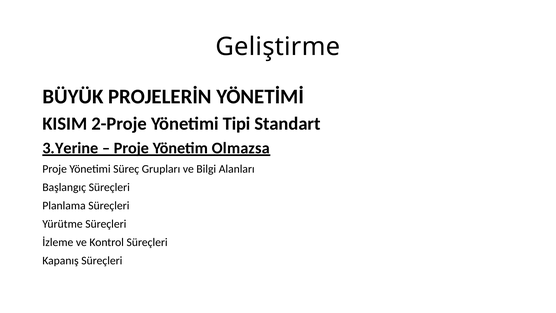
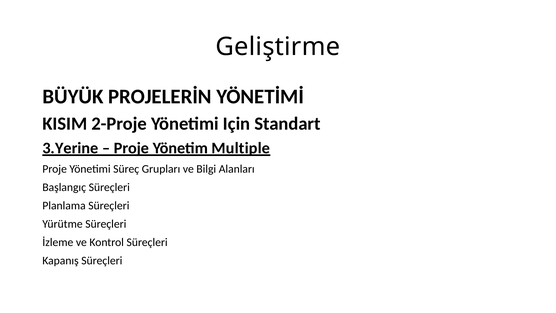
Tipi: Tipi -> Için
Olmazsa: Olmazsa -> Multiple
